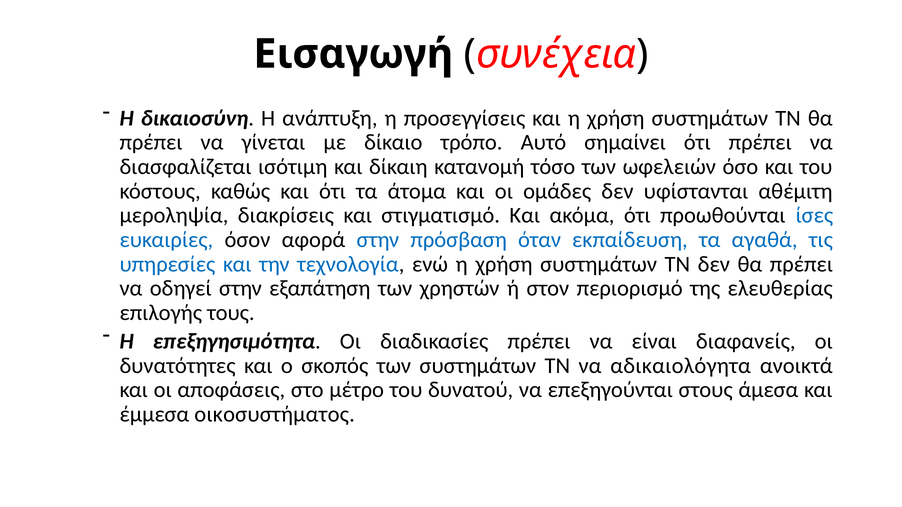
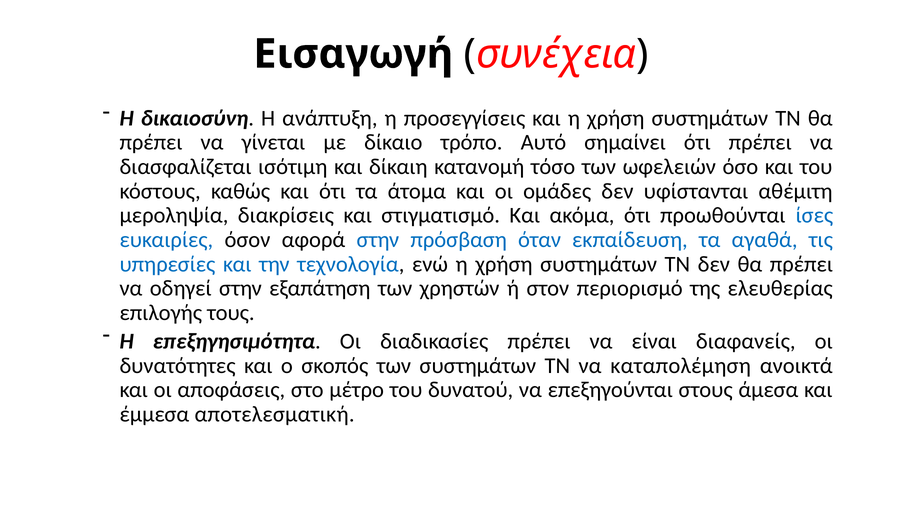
αδικαιολόγητα: αδικαιολόγητα -> καταπολέμηση
οικοσυστήματος: οικοσυστήματος -> αποτελεσματική
